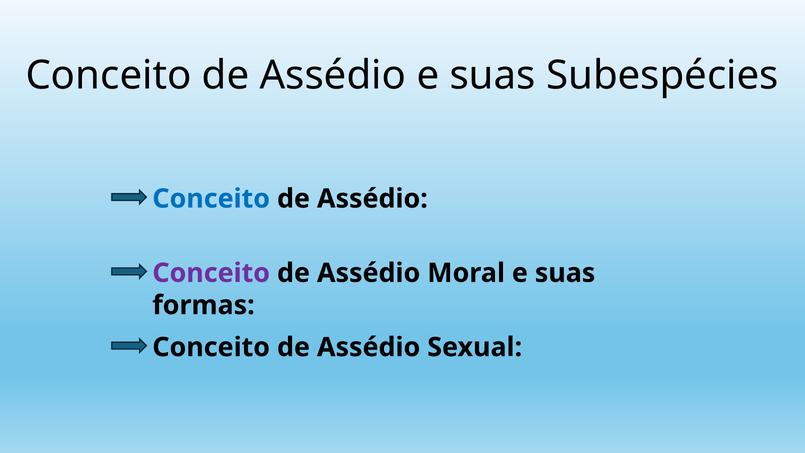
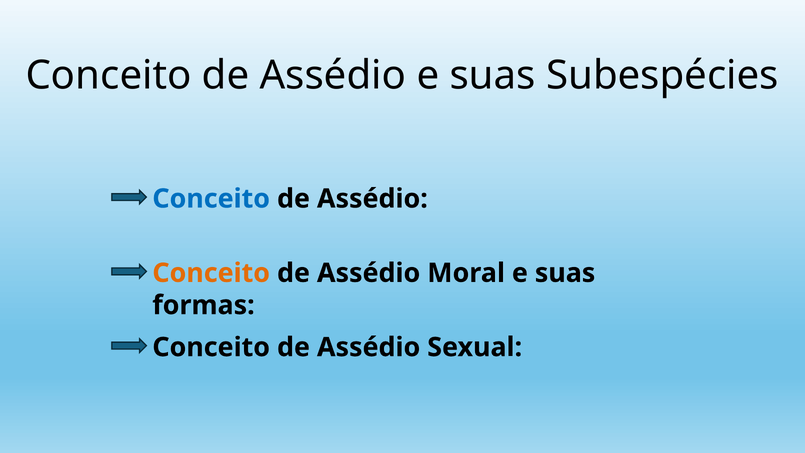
Conceito at (211, 273) colour: purple -> orange
